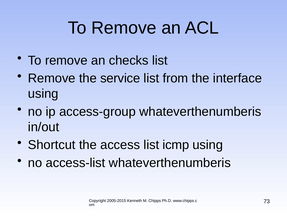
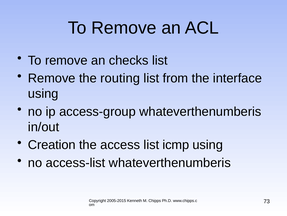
service: service -> routing
Shortcut: Shortcut -> Creation
